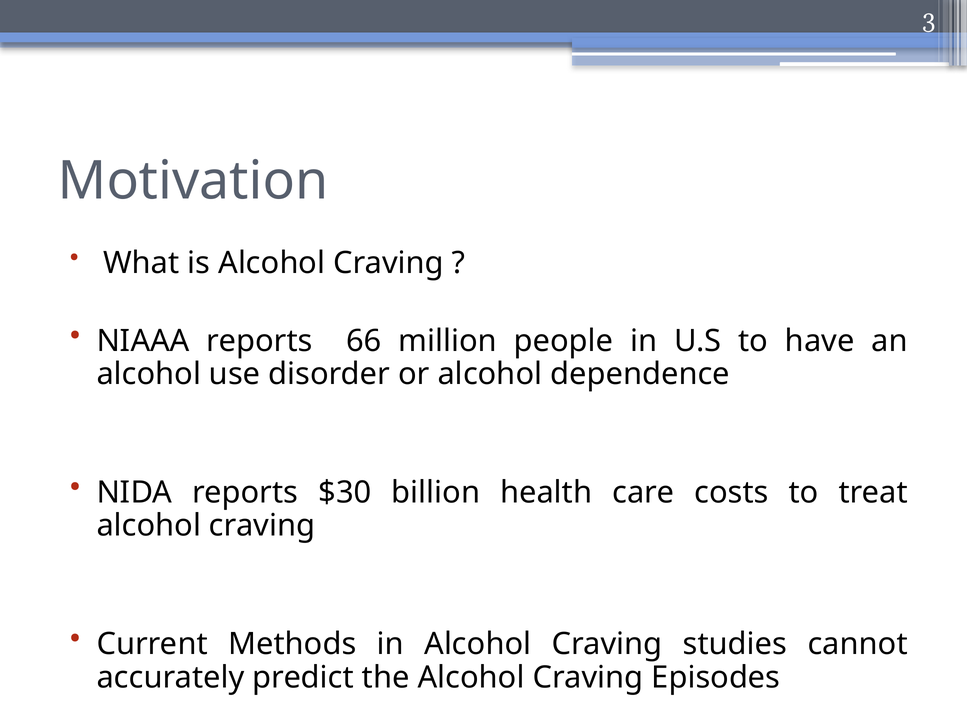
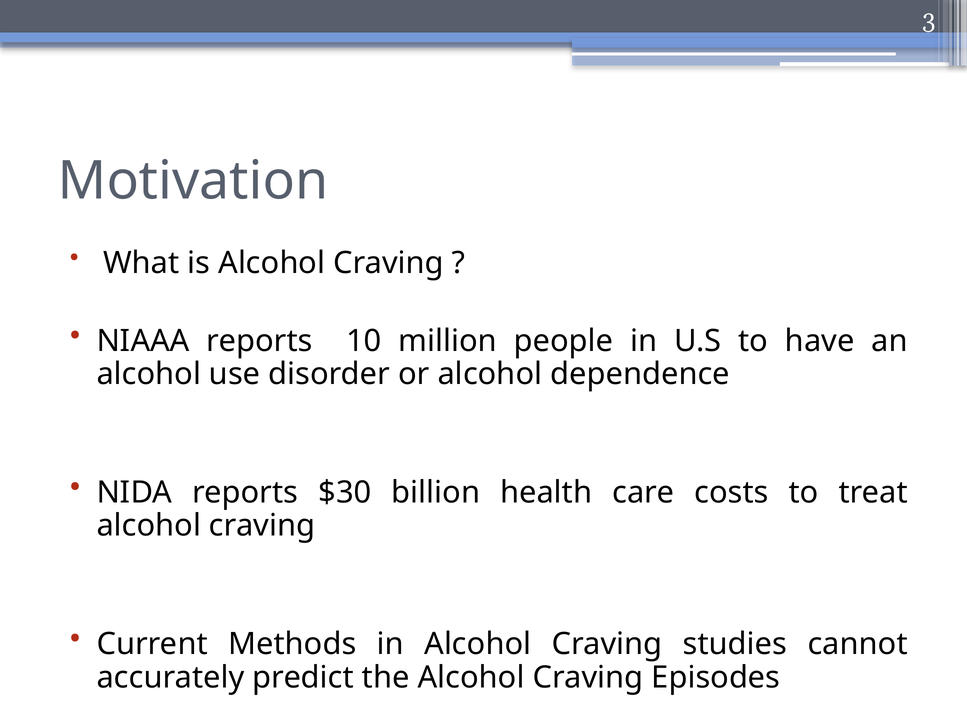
66: 66 -> 10
